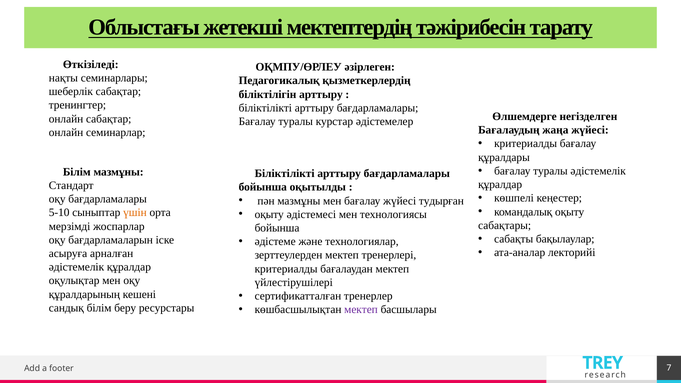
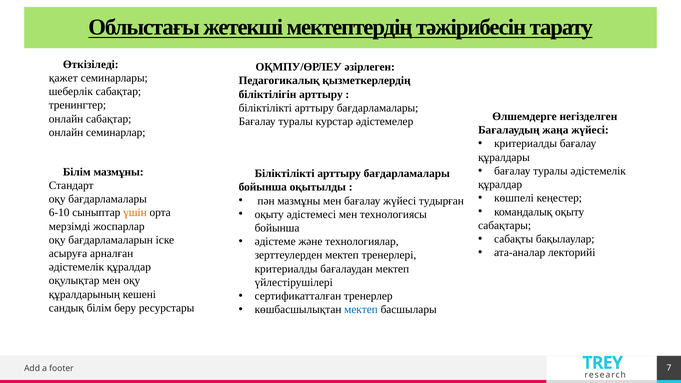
нақты: нақты -> қажет
5-10: 5-10 -> 6-10
мектеп at (361, 310) colour: purple -> blue
